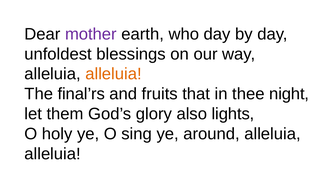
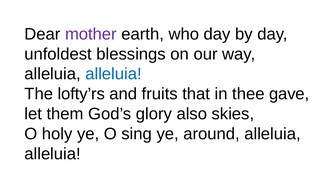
alleluia at (114, 74) colour: orange -> blue
final’rs: final’rs -> lofty’rs
night: night -> gave
lights: lights -> skies
